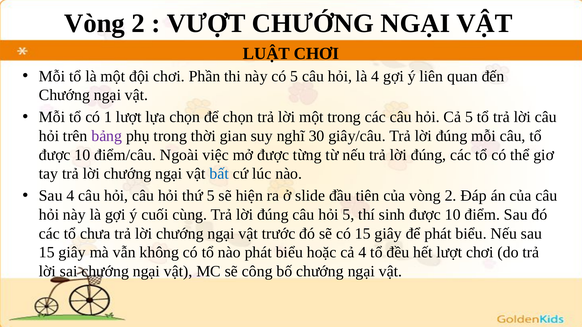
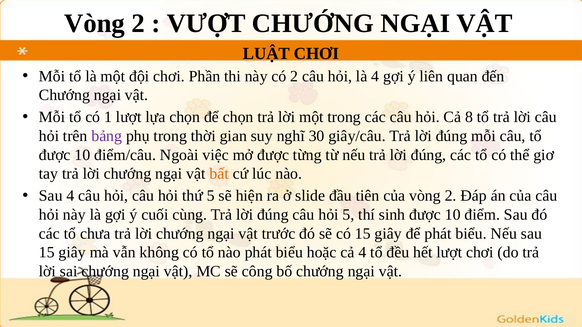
có 5: 5 -> 2
Cả 5: 5 -> 8
bất colour: blue -> orange
